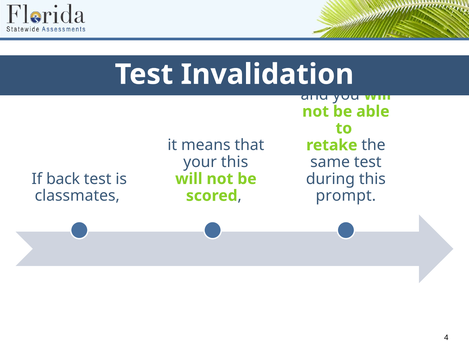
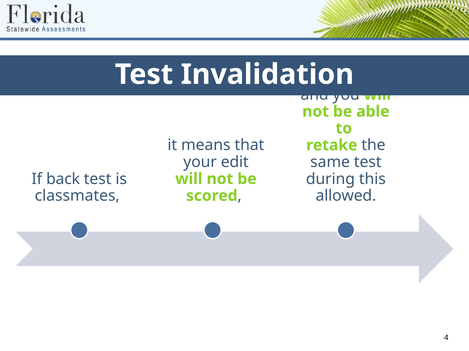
your this: this -> edit
prompt: prompt -> allowed
